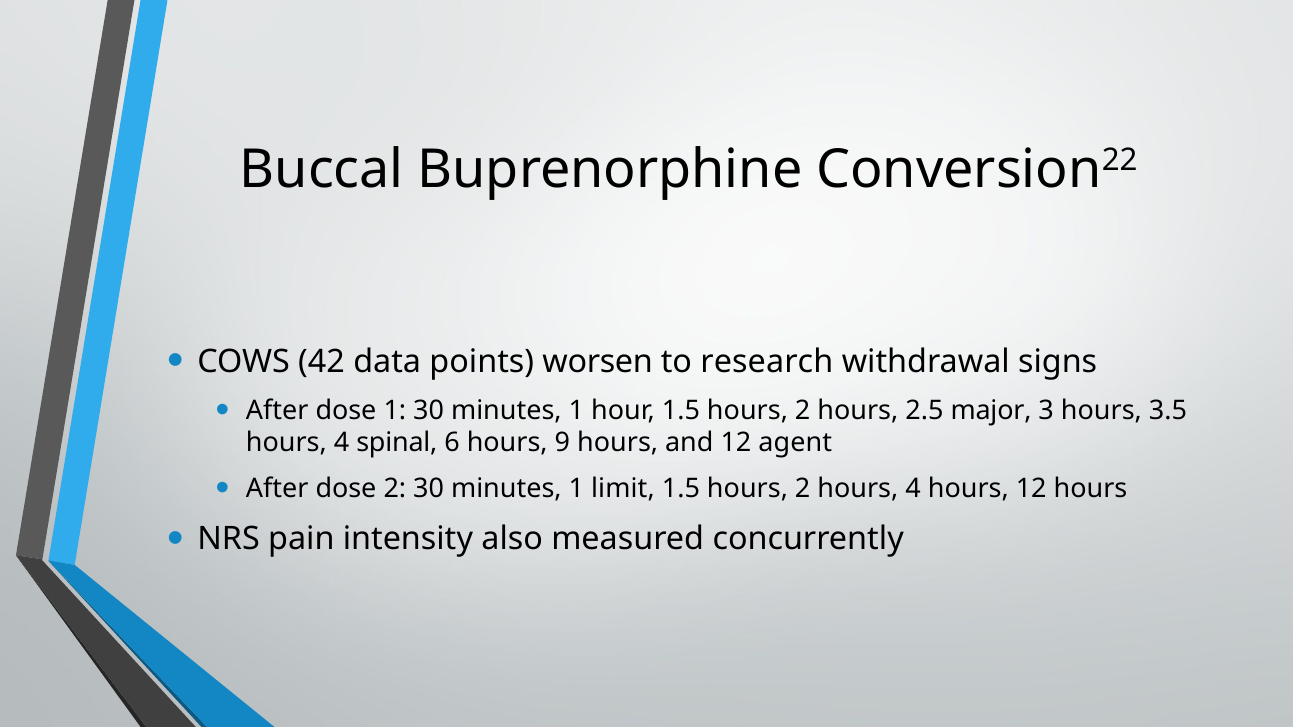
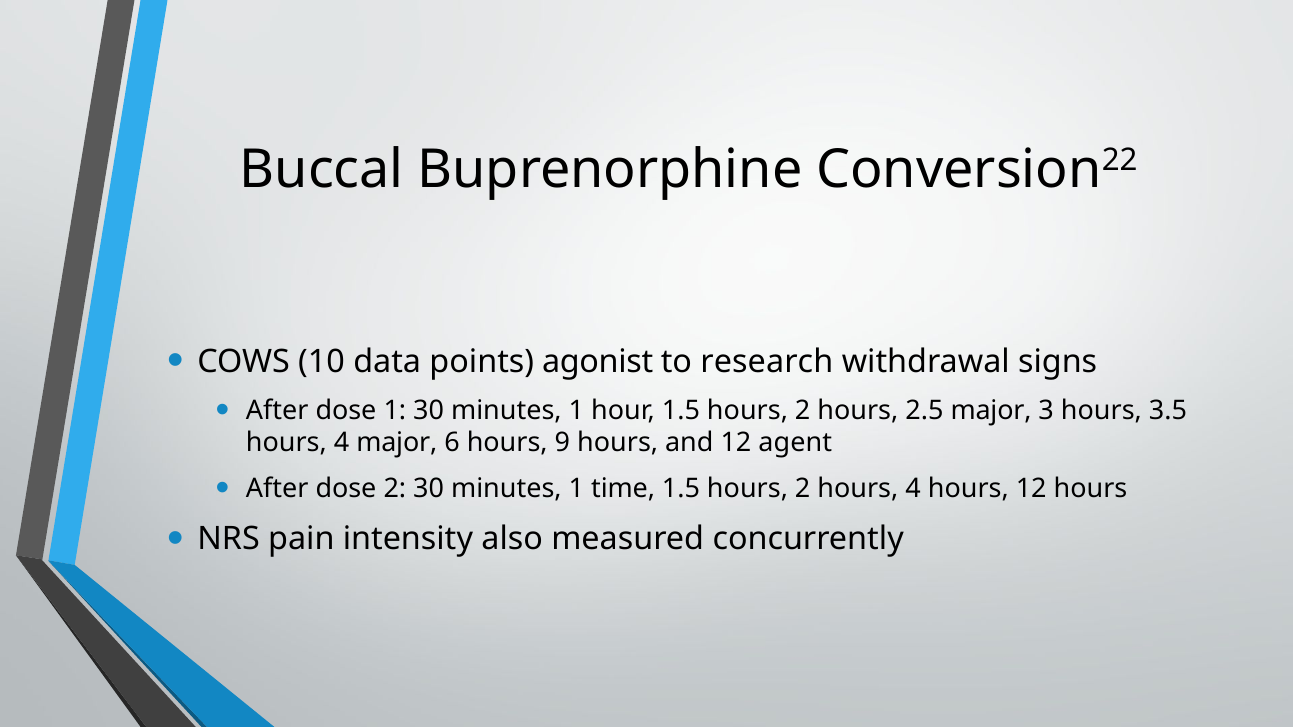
42: 42 -> 10
worsen: worsen -> agonist
4 spinal: spinal -> major
limit: limit -> time
